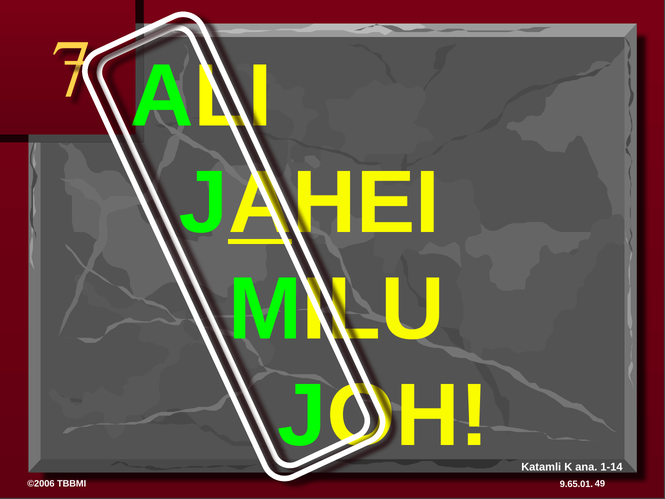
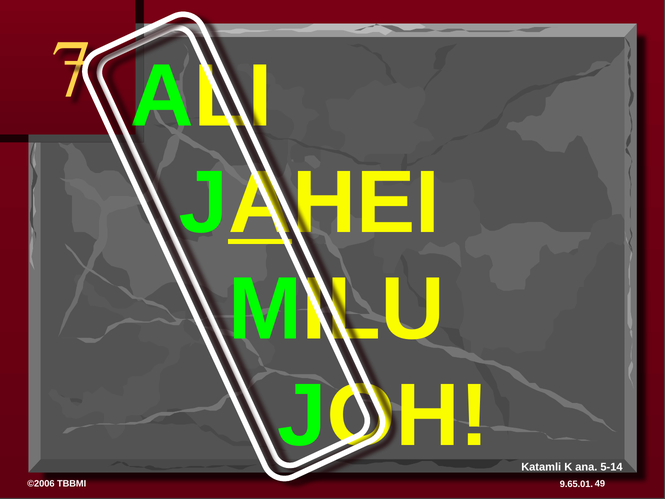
1-14: 1-14 -> 5-14
